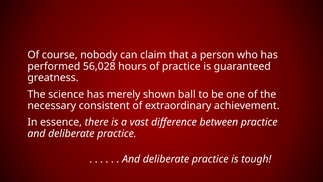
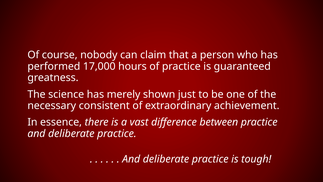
56,028: 56,028 -> 17,000
ball: ball -> just
